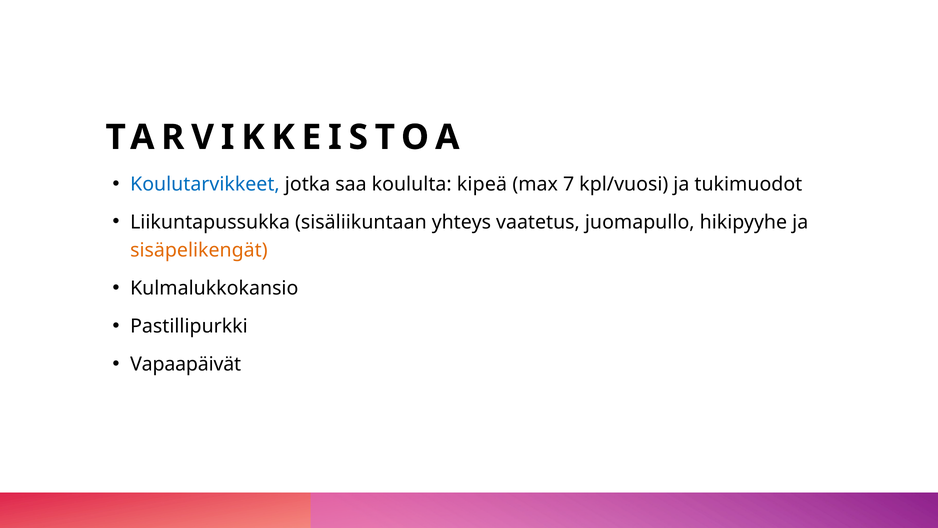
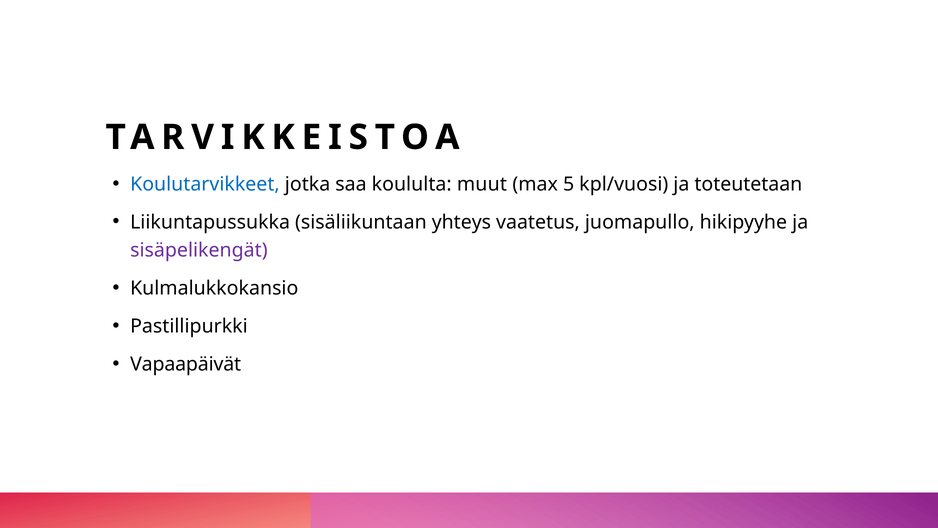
kipeä: kipeä -> muut
7: 7 -> 5
tukimuodot: tukimuodot -> toteutetaan
sisäpelikengät colour: orange -> purple
